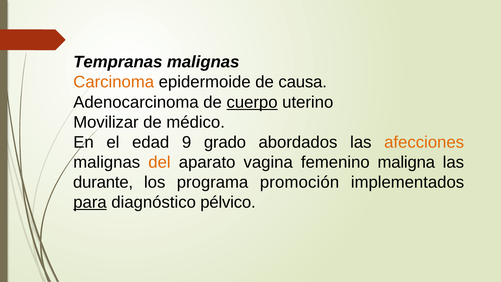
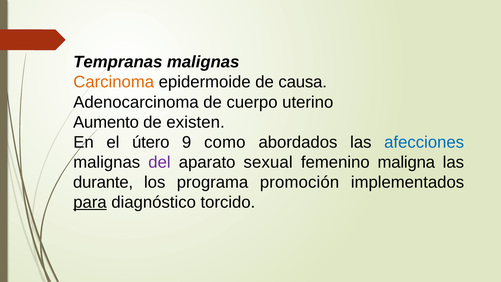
cuerpo underline: present -> none
Movilizar: Movilizar -> Aumento
médico: médico -> existen
edad: edad -> útero
grado: grado -> como
afecciones colour: orange -> blue
del colour: orange -> purple
vagina: vagina -> sexual
pélvico: pélvico -> torcido
